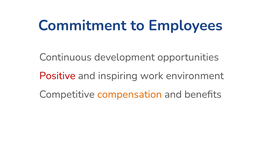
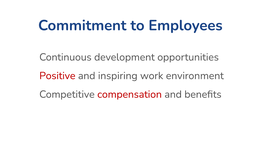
compensation colour: orange -> red
